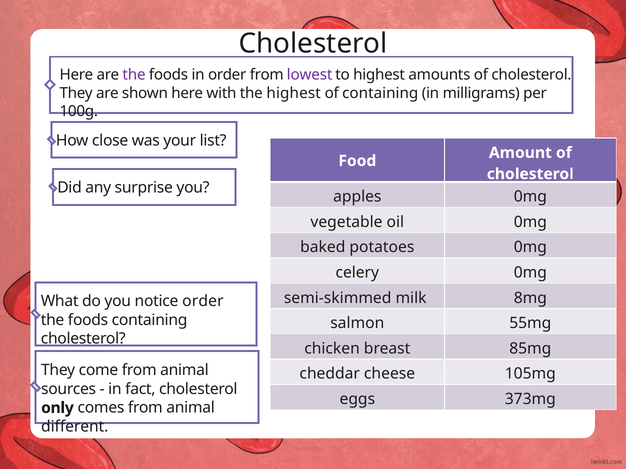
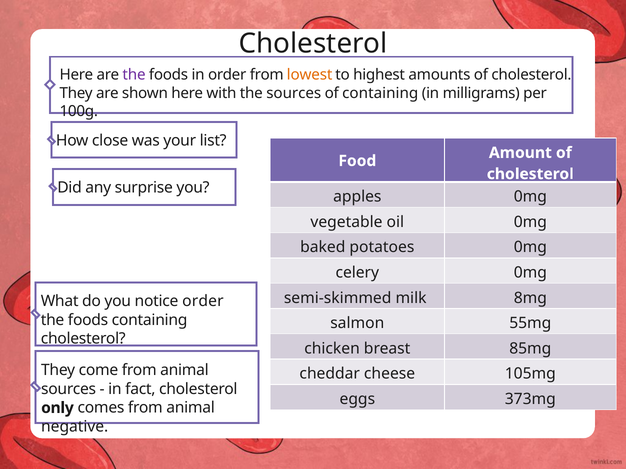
lowest colour: purple -> orange
the highest: highest -> sources
different: different -> negative
